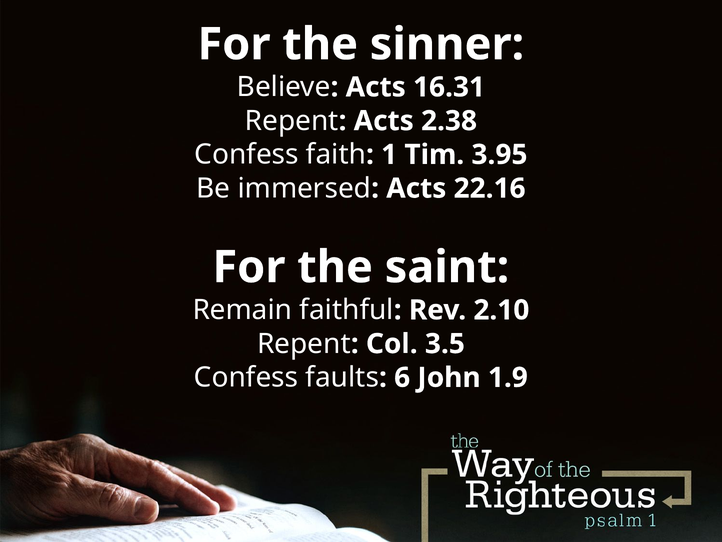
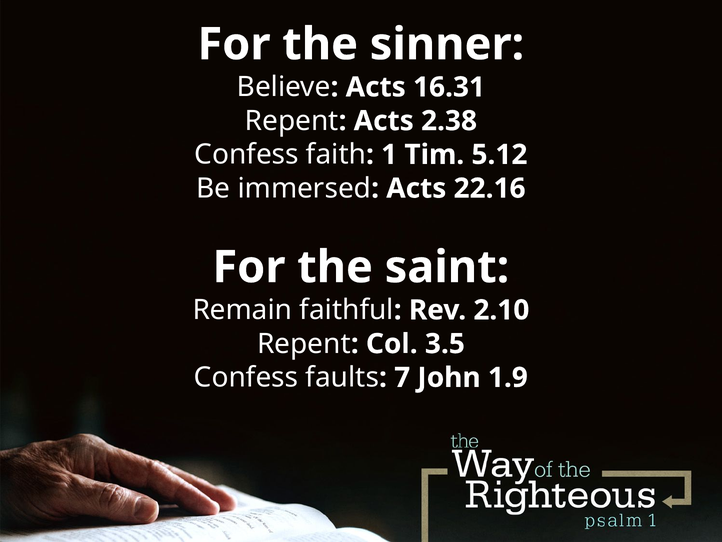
3.95: 3.95 -> 5.12
6: 6 -> 7
